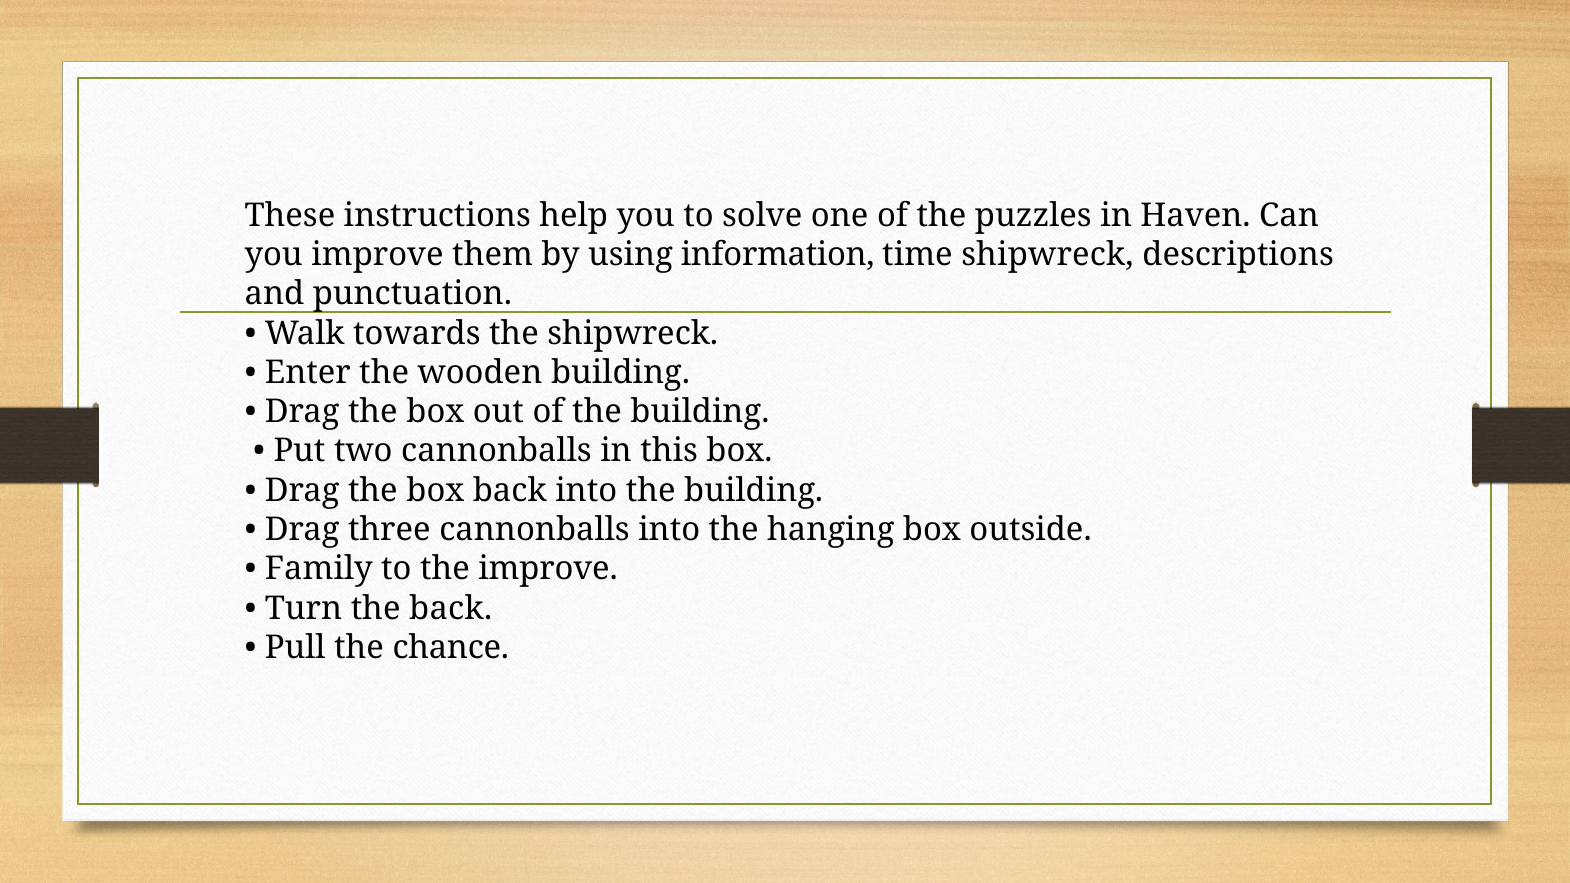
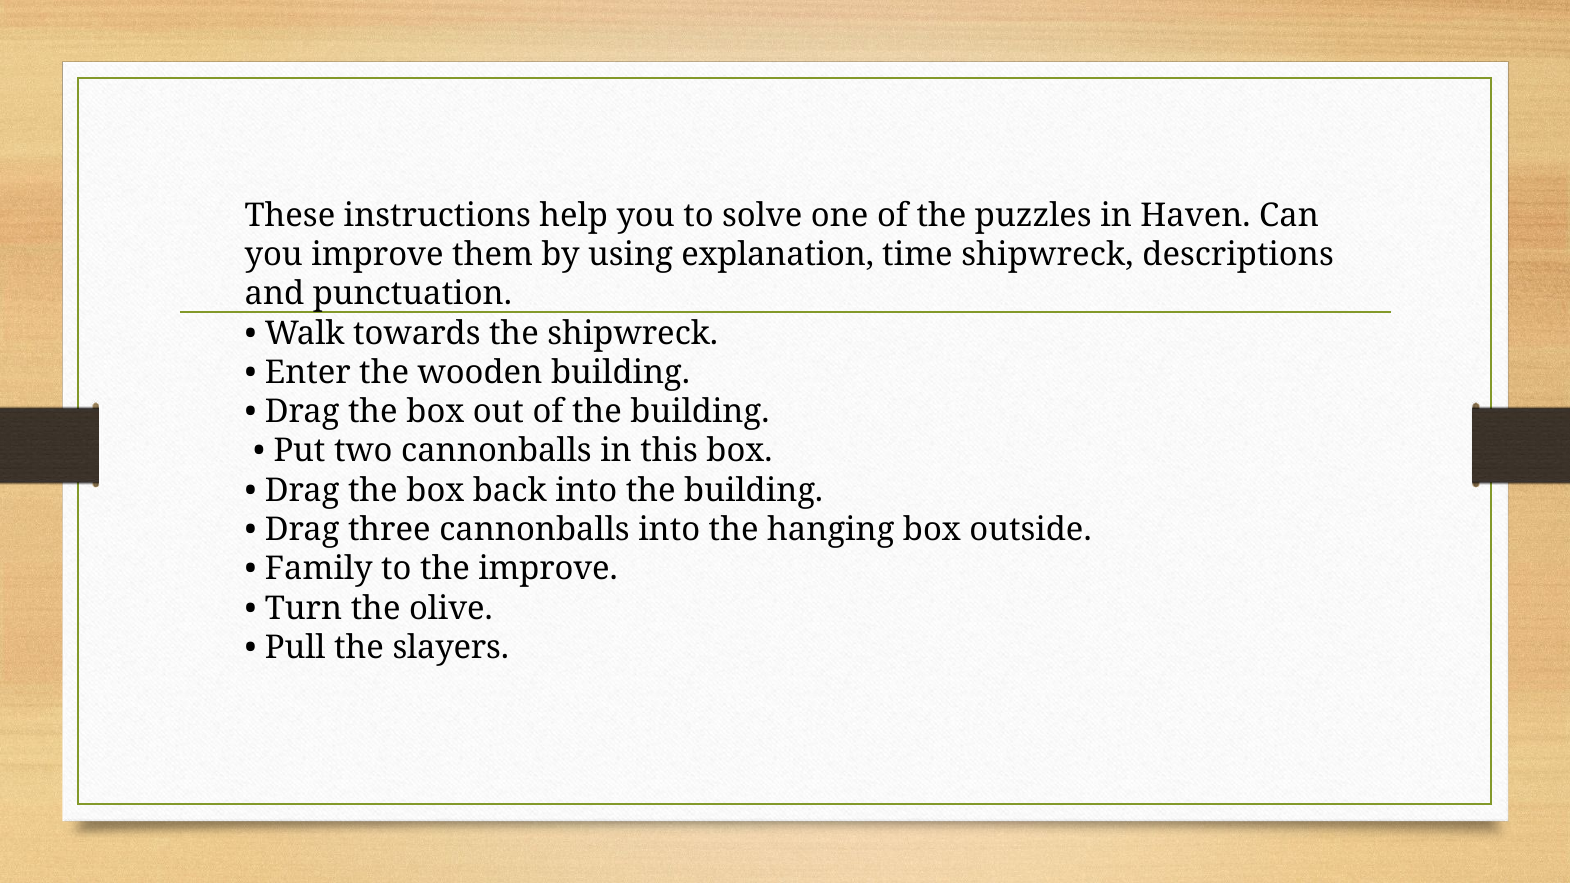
information: information -> explanation
the back: back -> olive
chance: chance -> slayers
